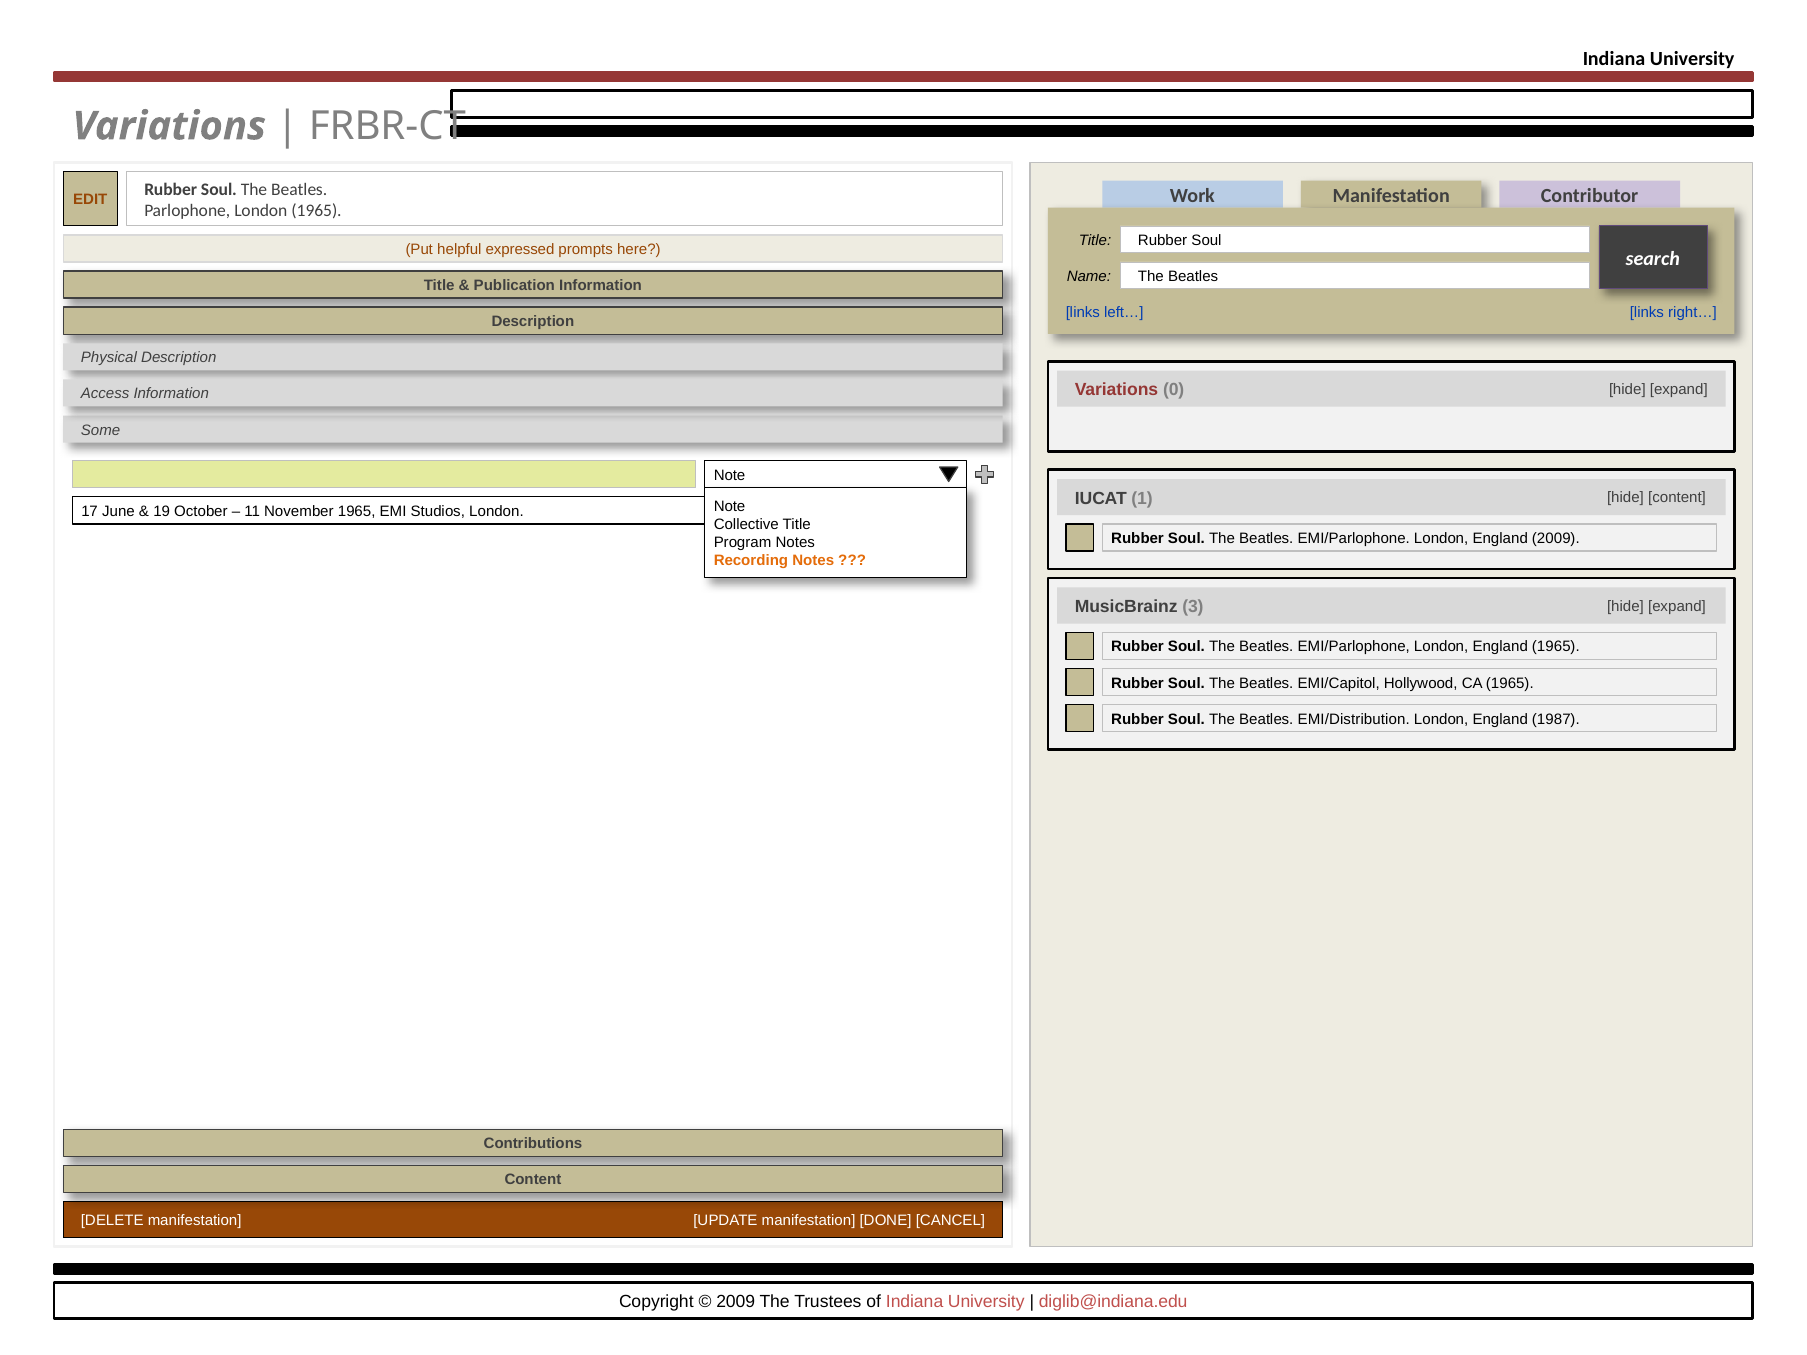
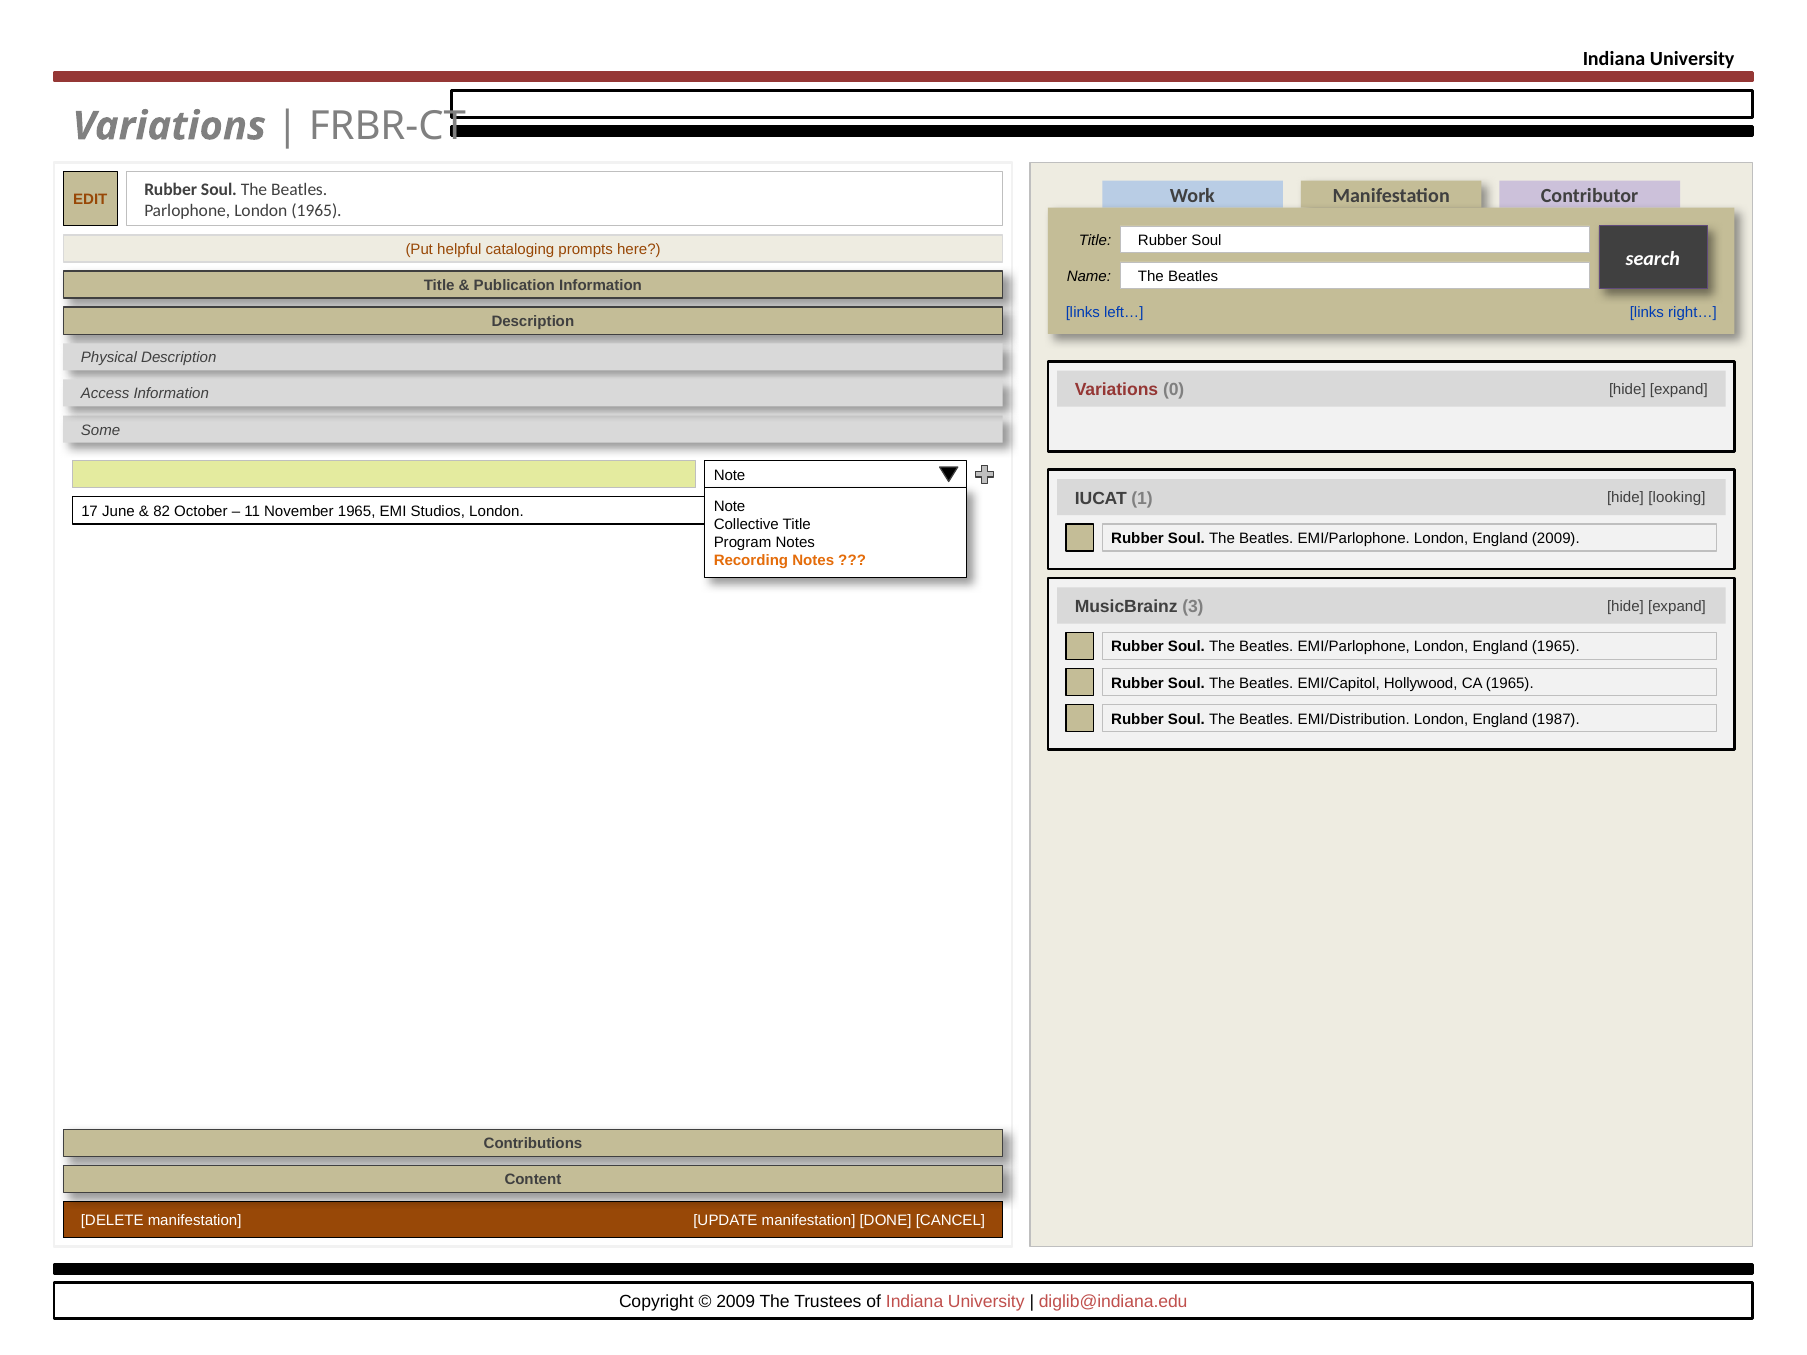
expressed: expressed -> cataloging
hide content: content -> looking
19: 19 -> 82
